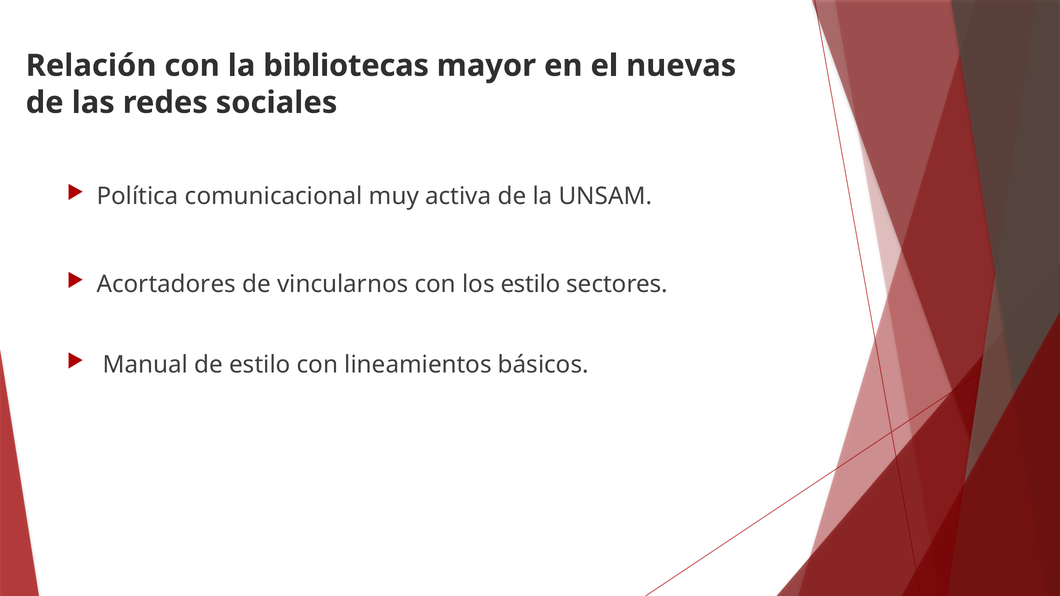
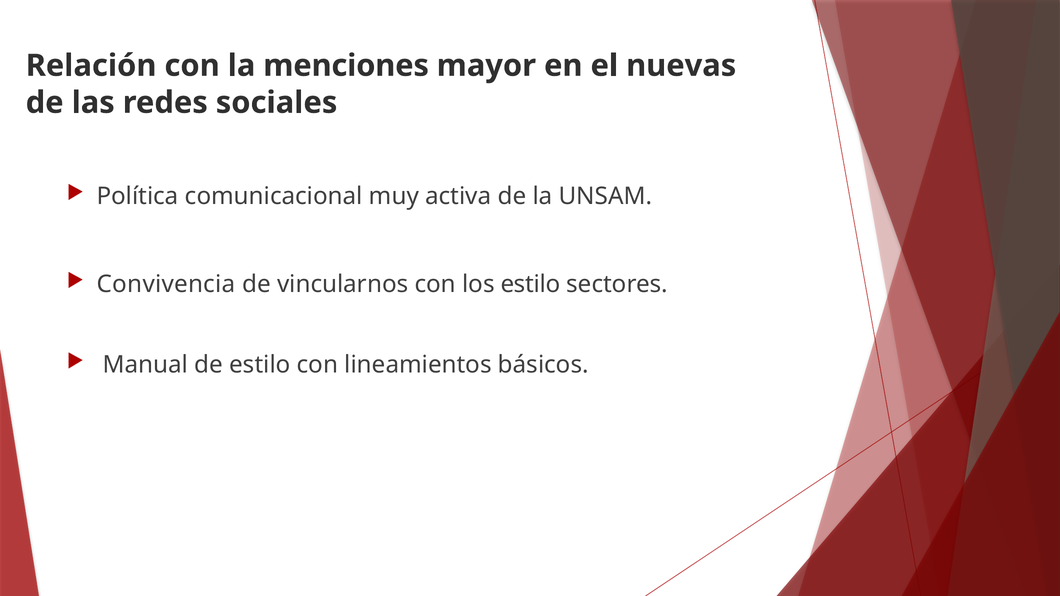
bibliotecas: bibliotecas -> menciones
Acortadores: Acortadores -> Convivencia
